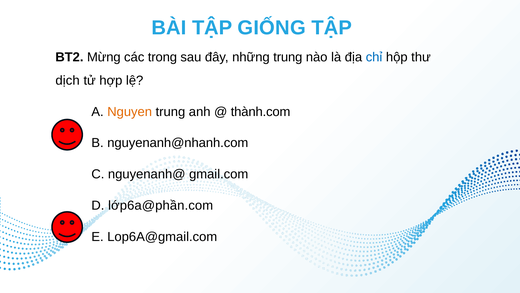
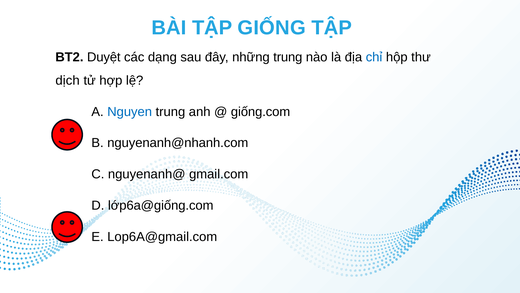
Mừng: Mừng -> Duyệt
trong: trong -> dạng
Nguyen colour: orange -> blue
thành.com: thành.com -> giống.com
lớp6a@phần.com: lớp6a@phần.com -> lớp6a@giống.com
